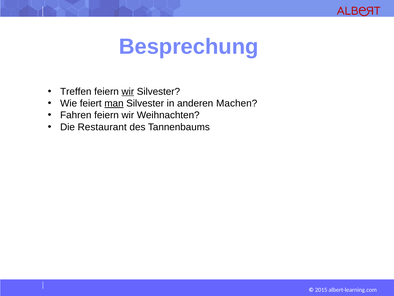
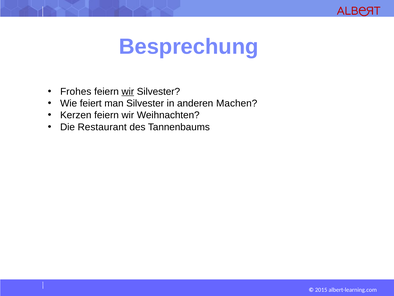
Treffen: Treffen -> Frohes
man underline: present -> none
Fahren: Fahren -> Kerzen
